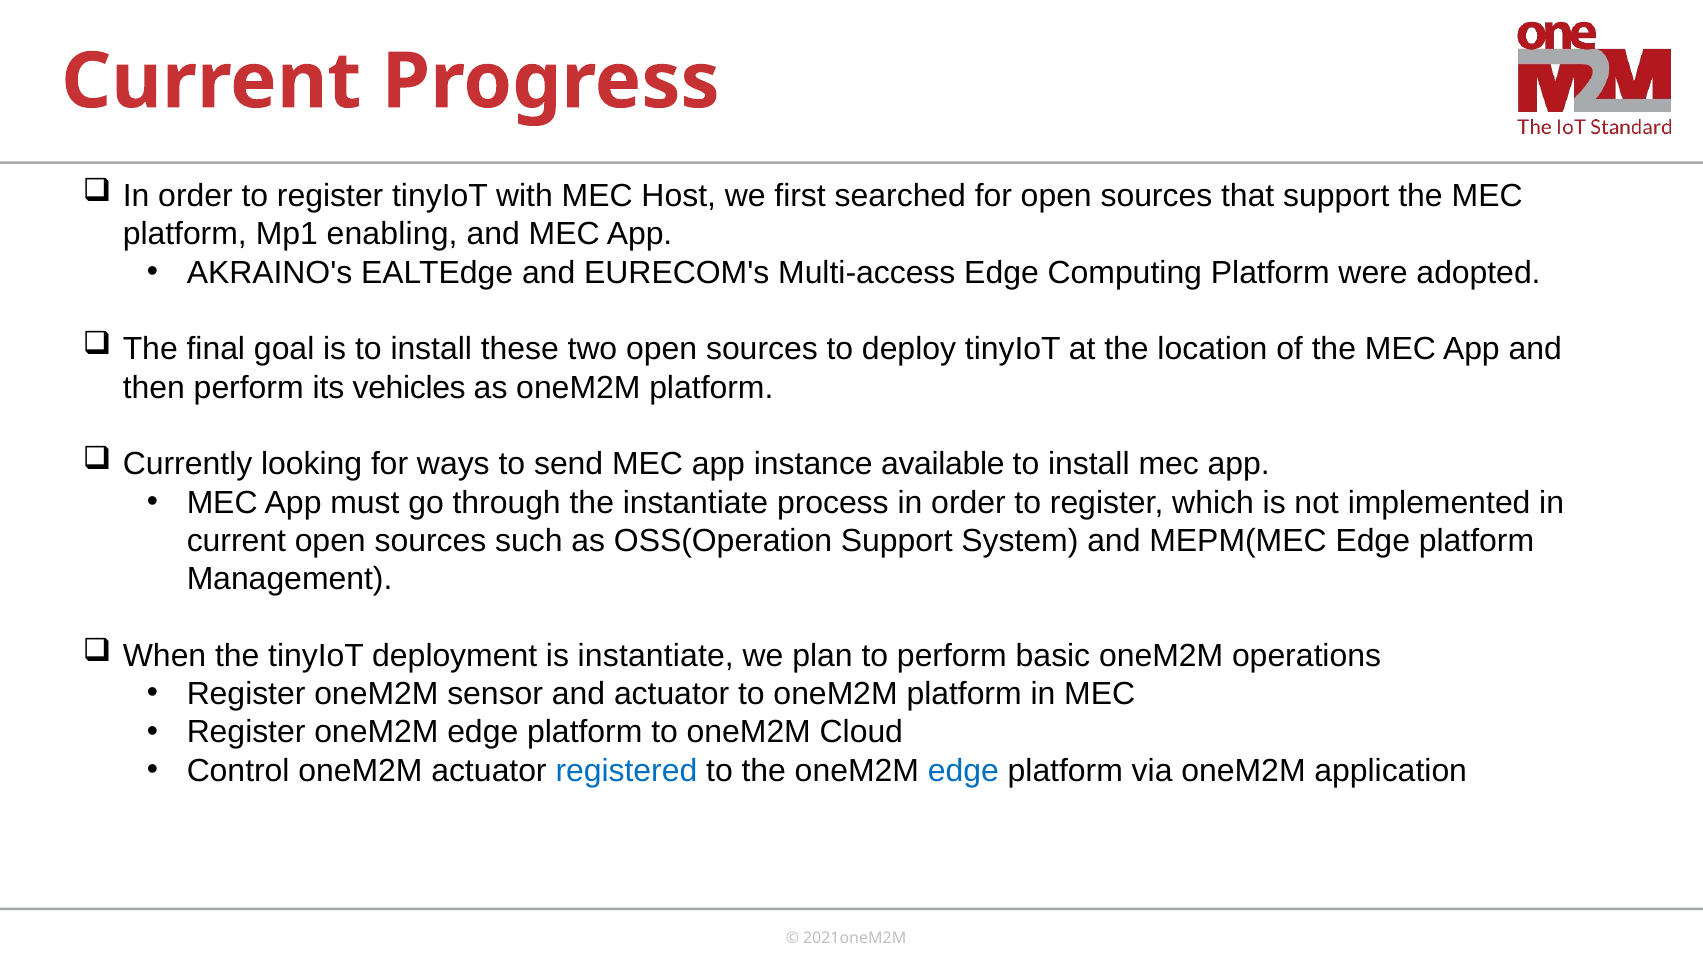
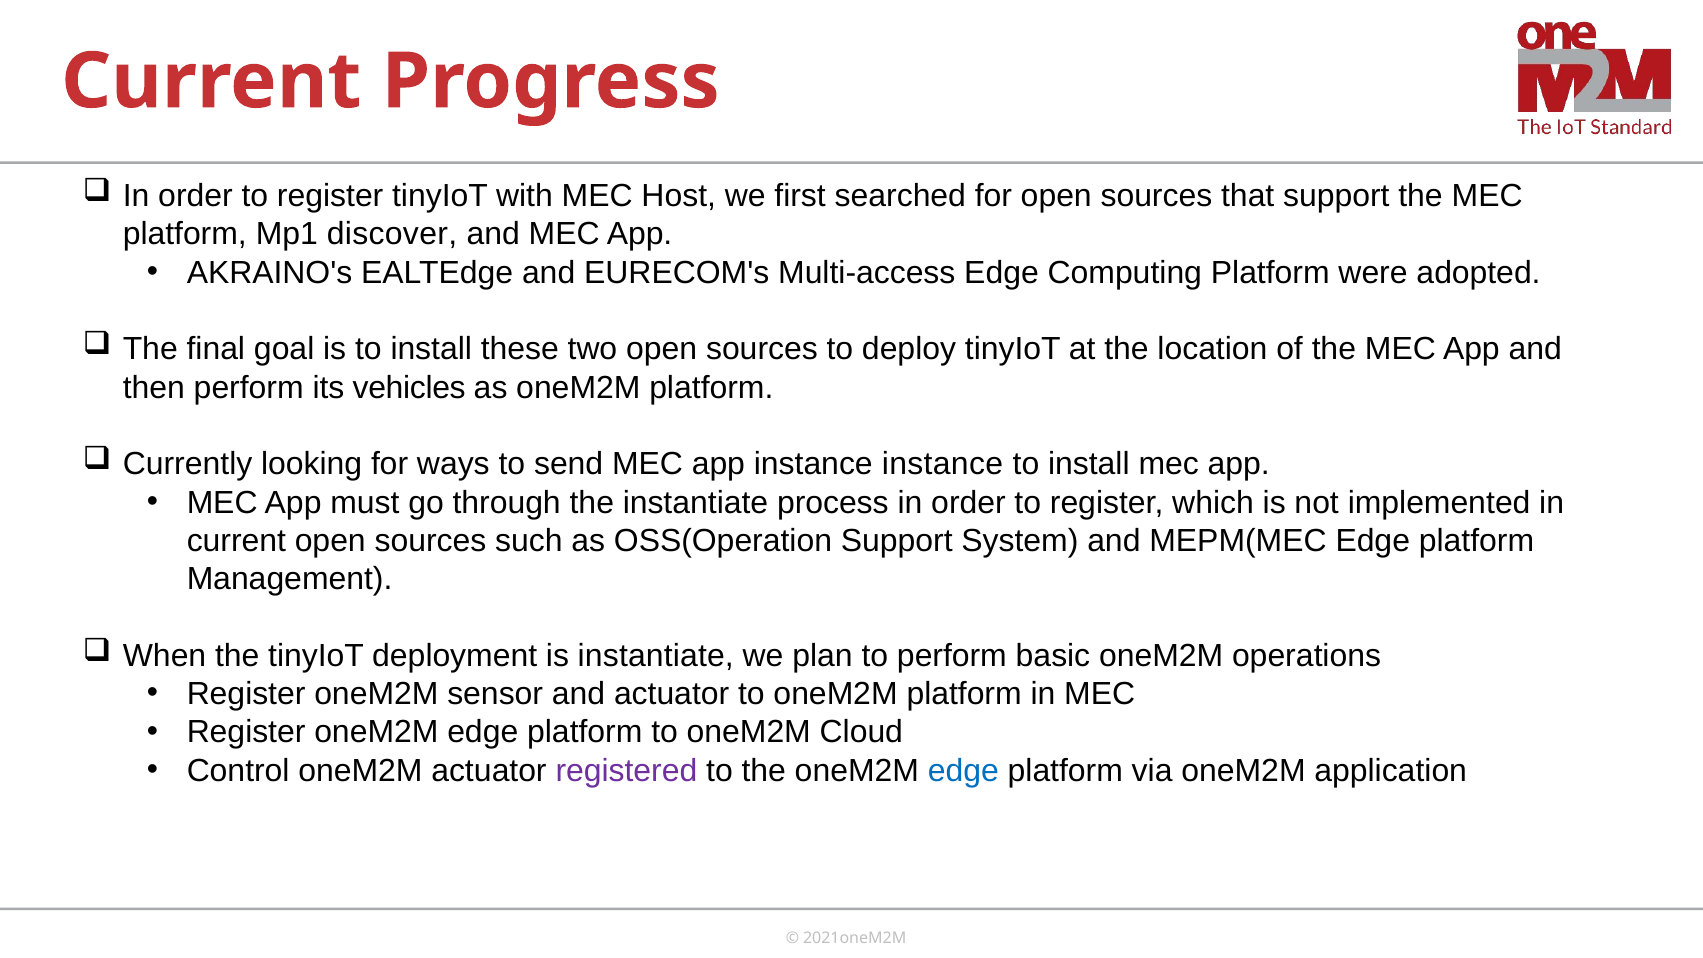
enabling: enabling -> discover
instance available: available -> instance
registered colour: blue -> purple
